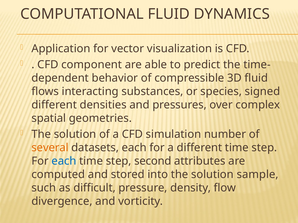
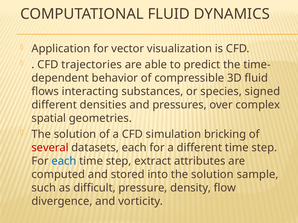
component: component -> trajectories
number: number -> bricking
several colour: orange -> red
second: second -> extract
